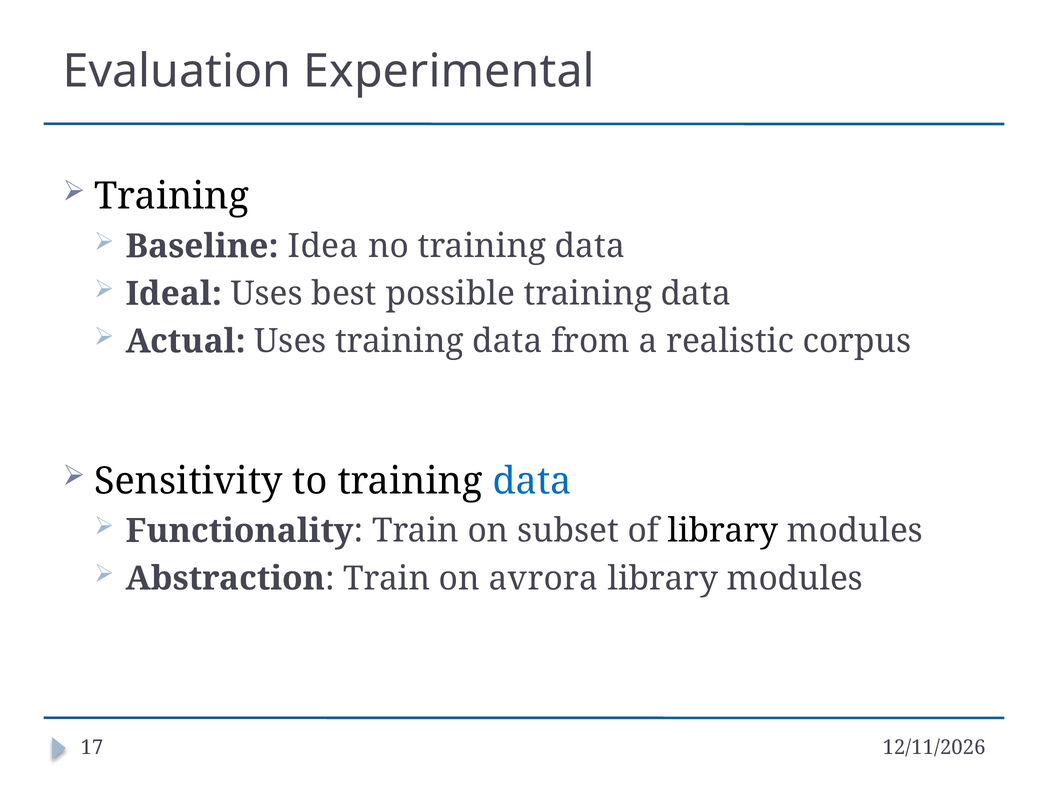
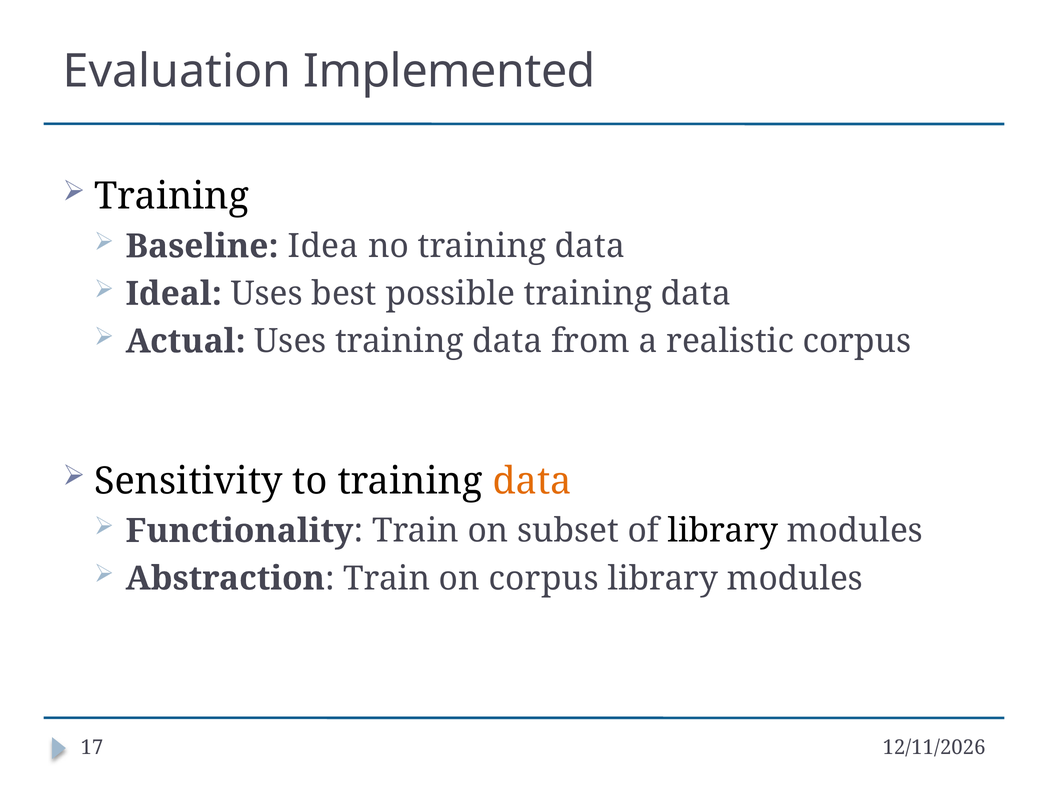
Experimental: Experimental -> Implemented
data at (532, 481) colour: blue -> orange
on avrora: avrora -> corpus
